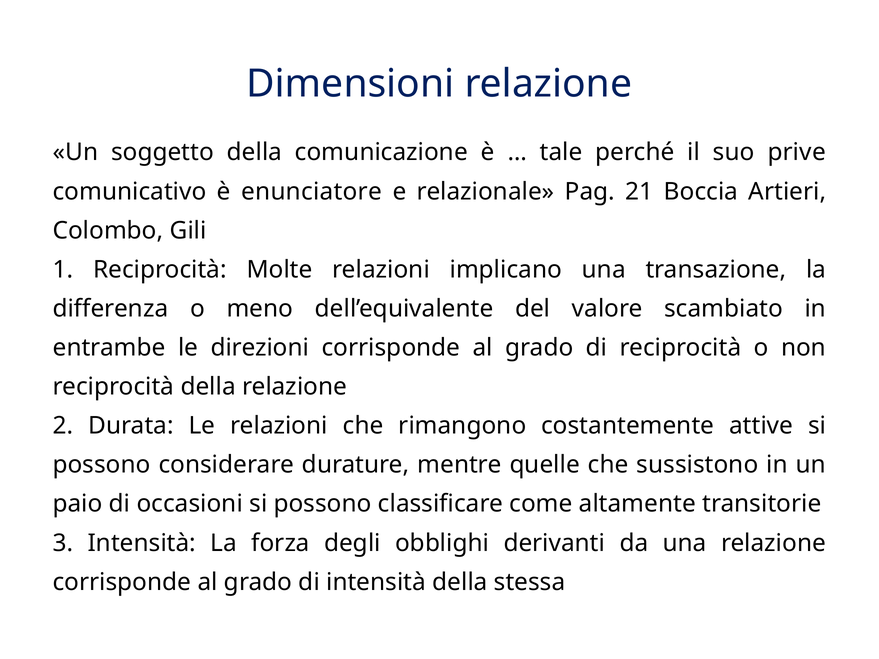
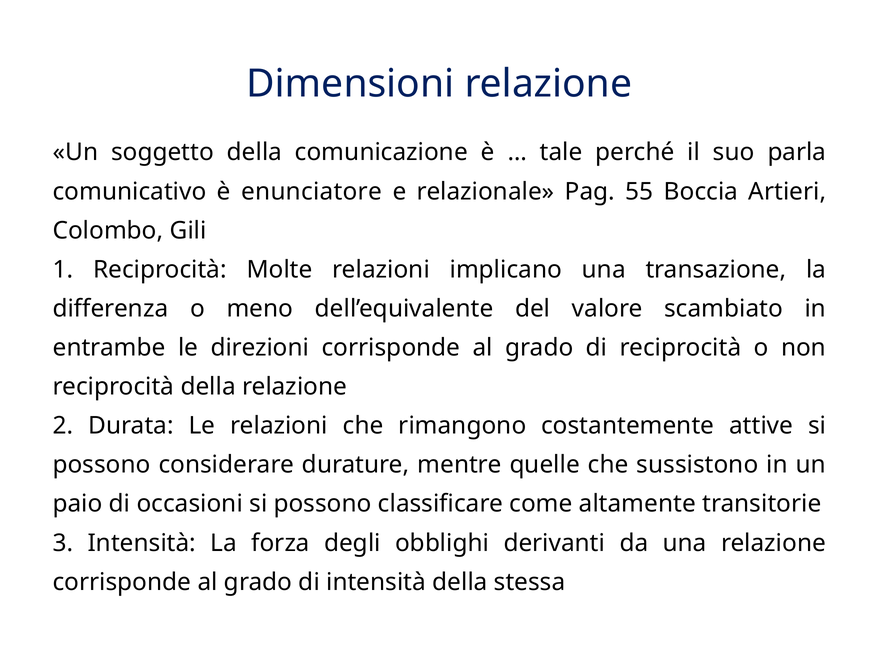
prive: prive -> parla
21: 21 -> 55
